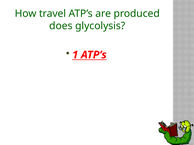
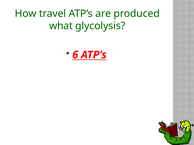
does: does -> what
1: 1 -> 6
